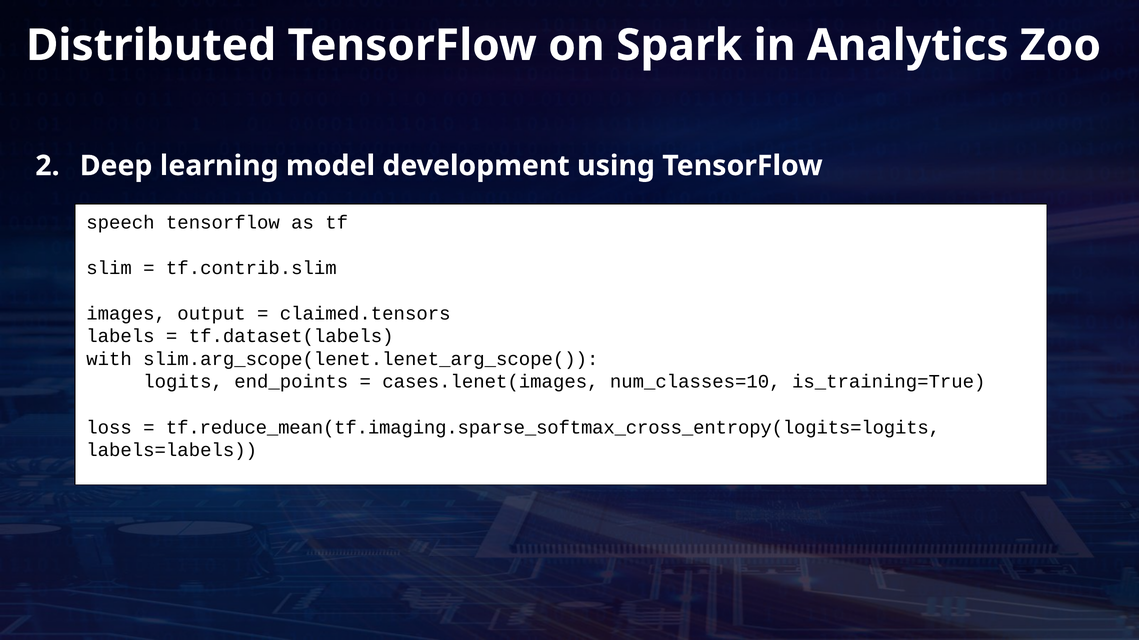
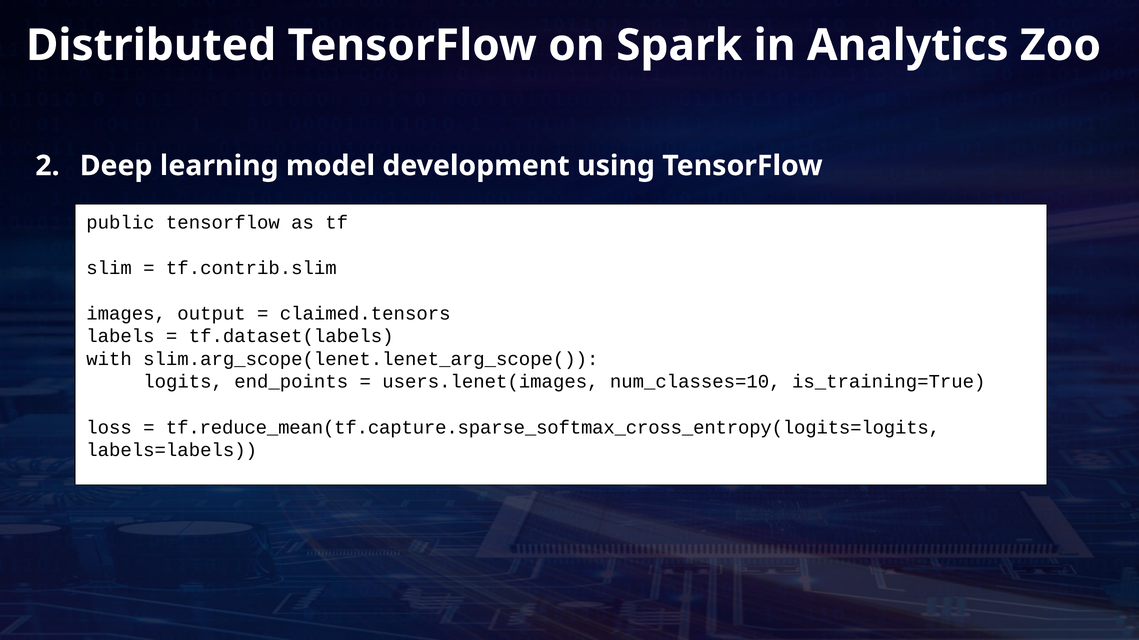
speech: speech -> public
cases.lenet(images: cases.lenet(images -> users.lenet(images
tf.reduce_mean(tf.imaging.sparse_softmax_cross_entropy(logits=logits: tf.reduce_mean(tf.imaging.sparse_softmax_cross_entropy(logits=logits -> tf.reduce_mean(tf.capture.sparse_softmax_cross_entropy(logits=logits
